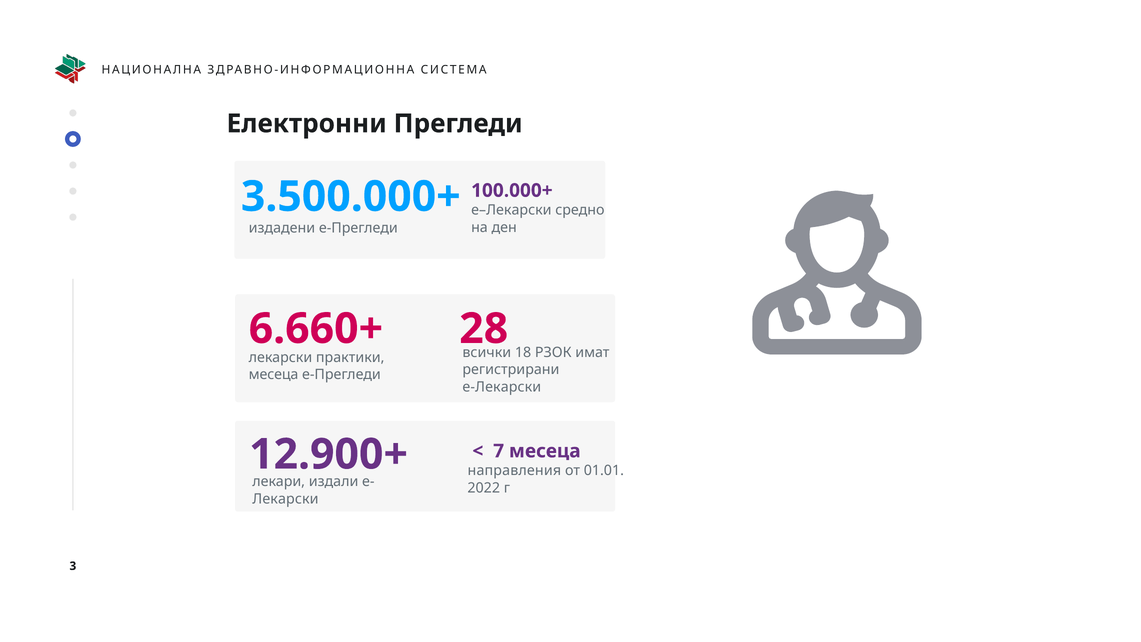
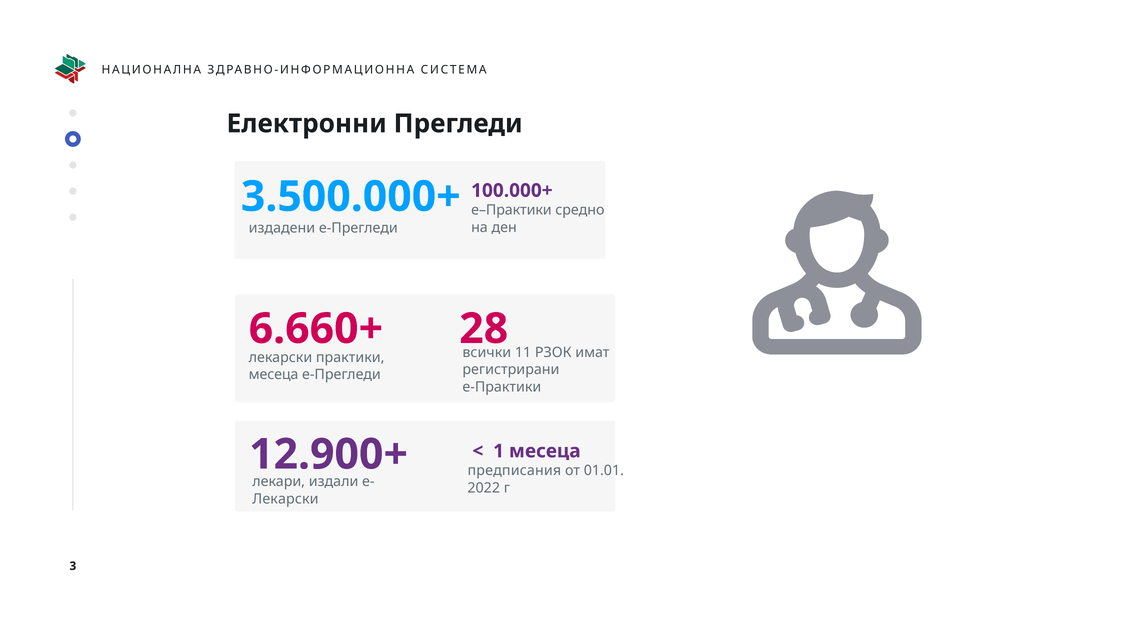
е–Лекарски: е–Лекарски -> е–Практики
18: 18 -> 11
е-Лекарски: е-Лекарски -> е-Практики
7: 7 -> 1
направления: направления -> предписания
